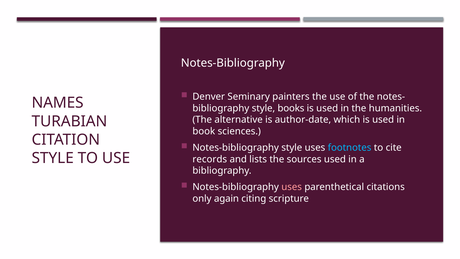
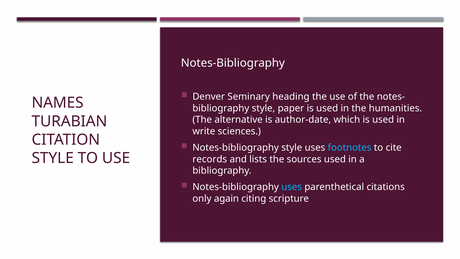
painters: painters -> heading
books: books -> paper
book: book -> write
uses at (292, 187) colour: pink -> light blue
